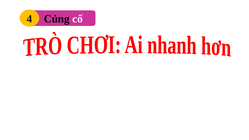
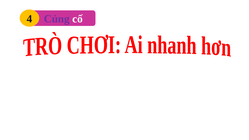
Củng colour: black -> purple
